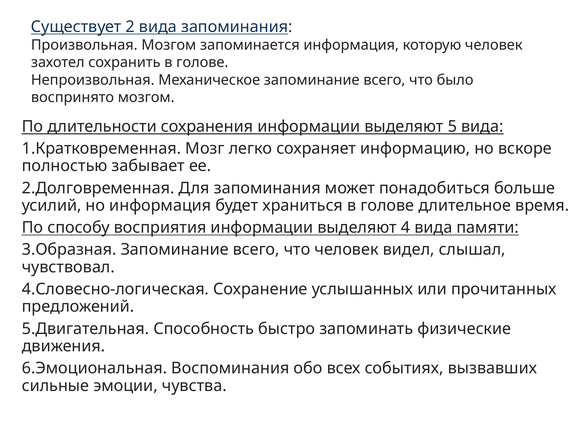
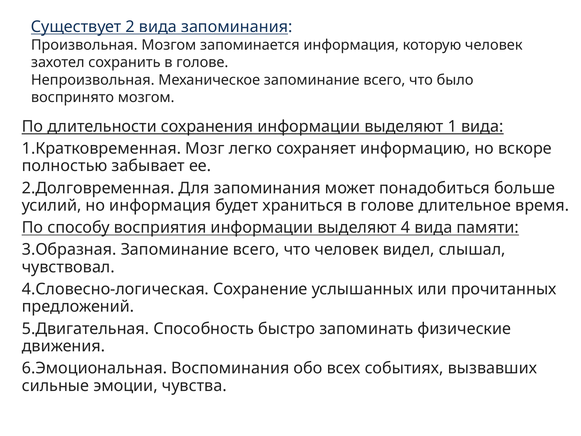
5: 5 -> 1
